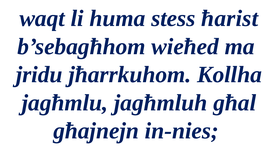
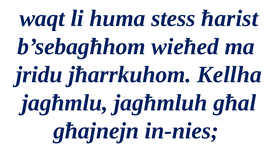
Kollha: Kollha -> Kellha
